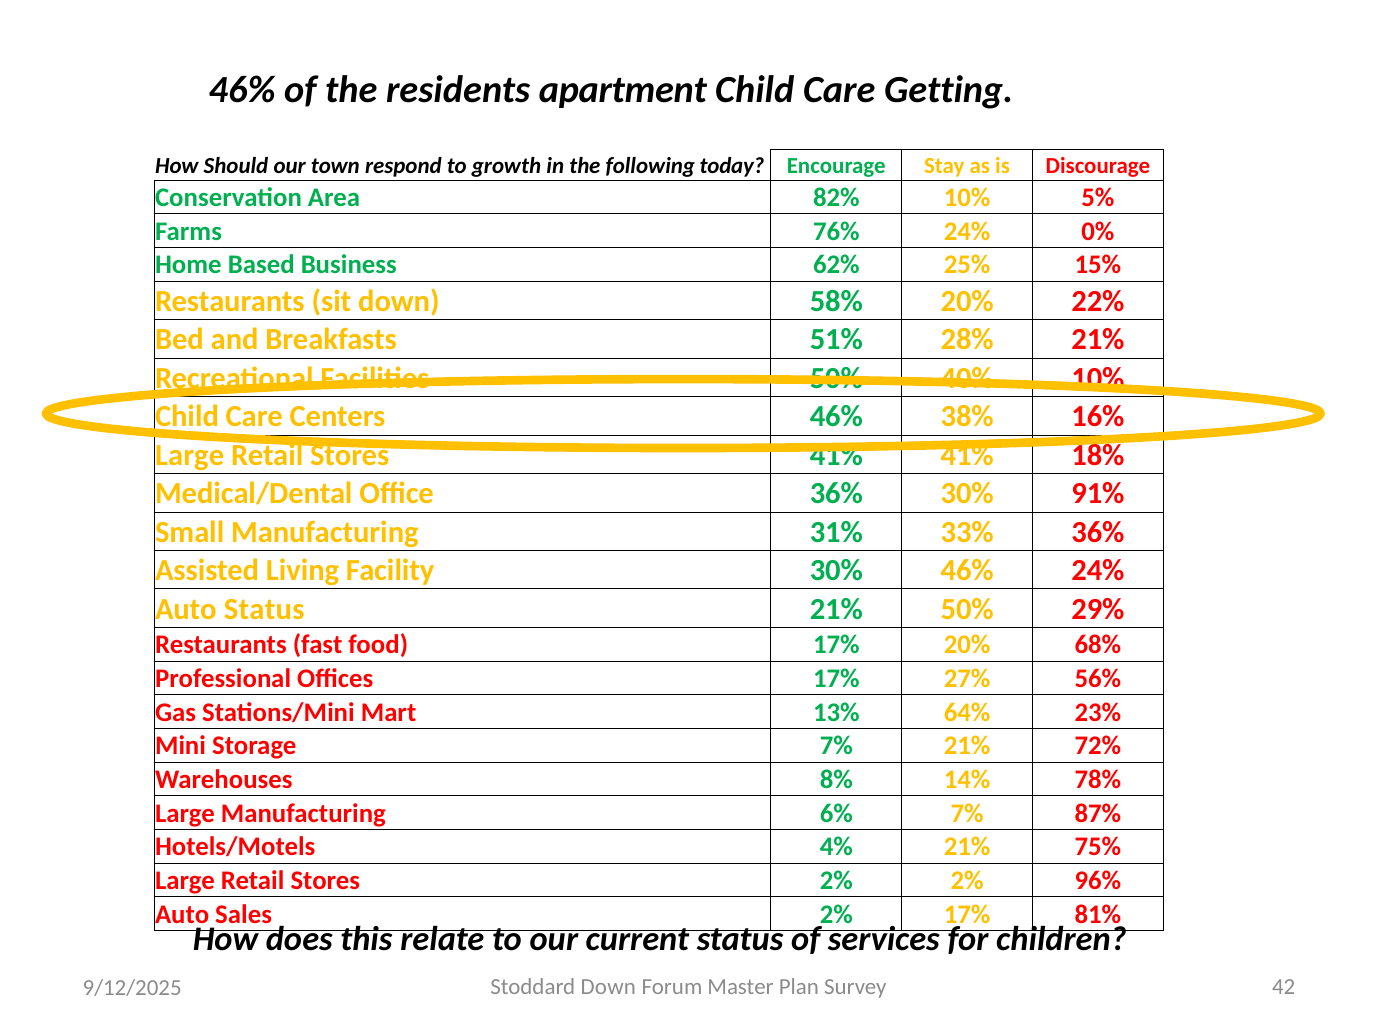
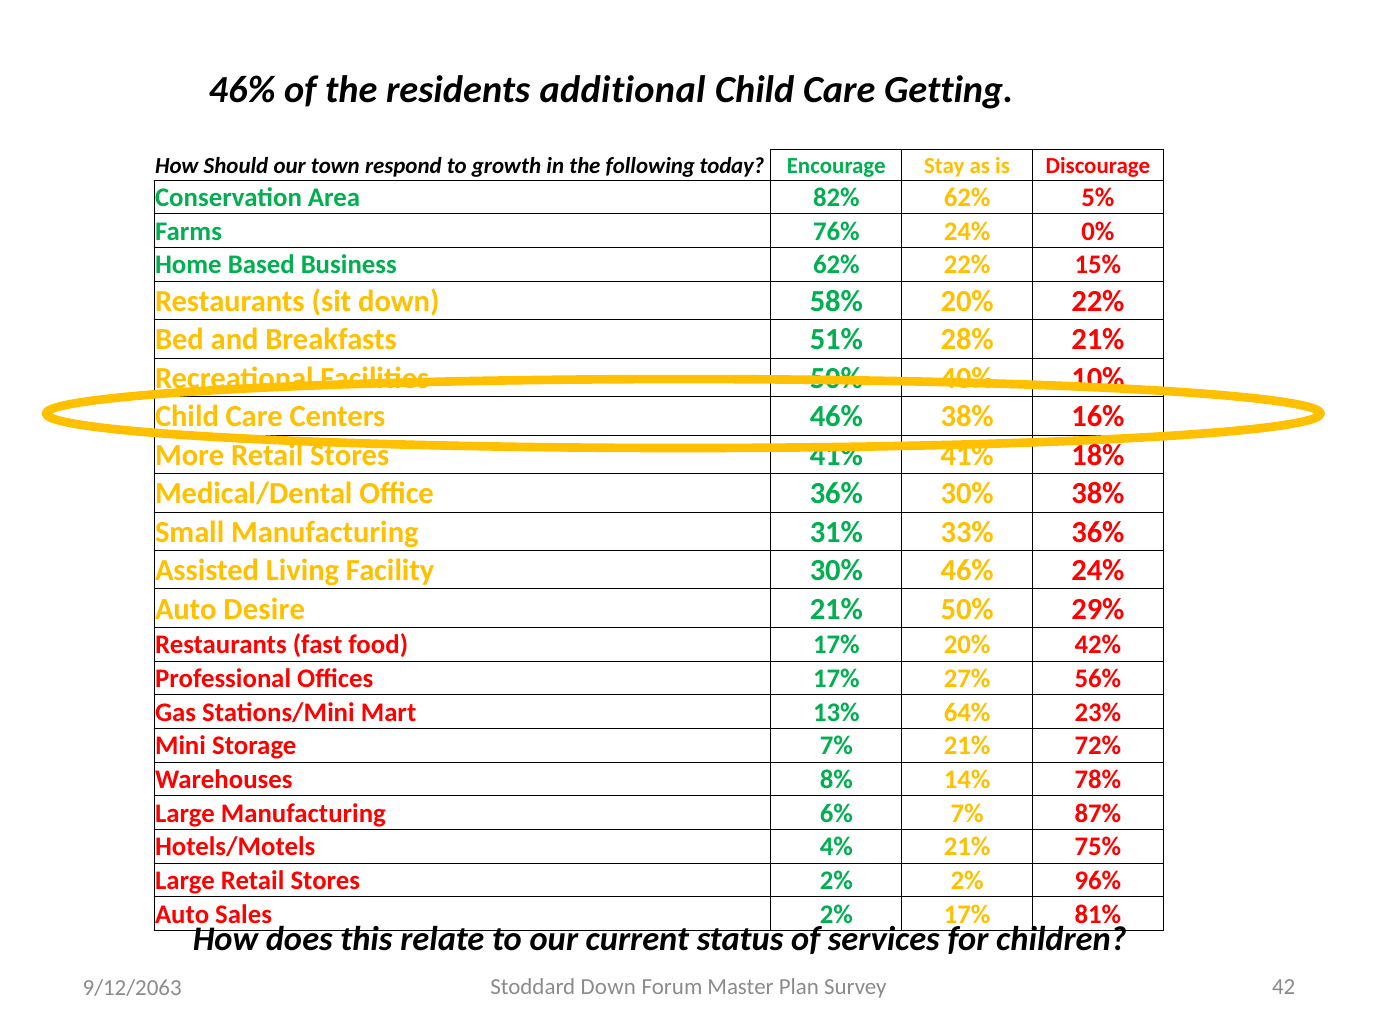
apartment: apartment -> additional
82% 10%: 10% -> 62%
62% 25%: 25% -> 22%
Large at (190, 455): Large -> More
30% 91%: 91% -> 38%
Auto Status: Status -> Desire
68%: 68% -> 42%
9/12/2025: 9/12/2025 -> 9/12/2063
